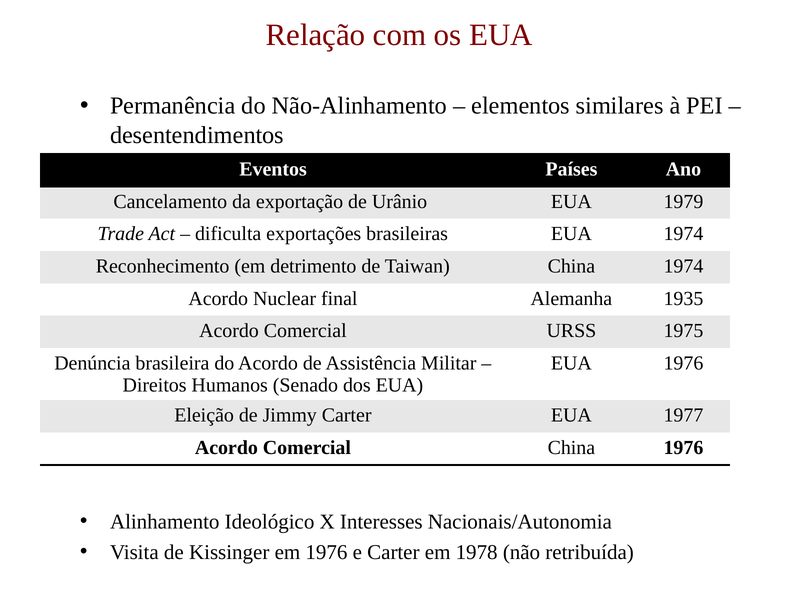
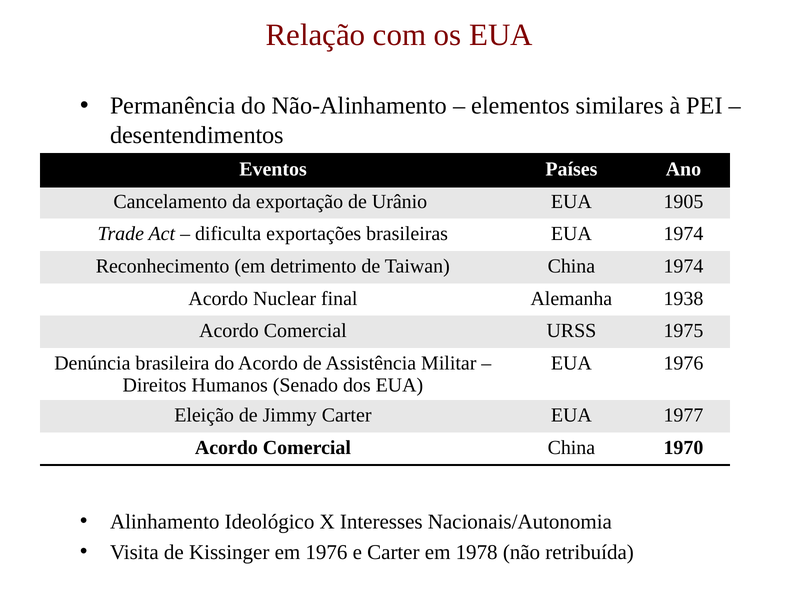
1979: 1979 -> 1905
1935: 1935 -> 1938
China 1976: 1976 -> 1970
